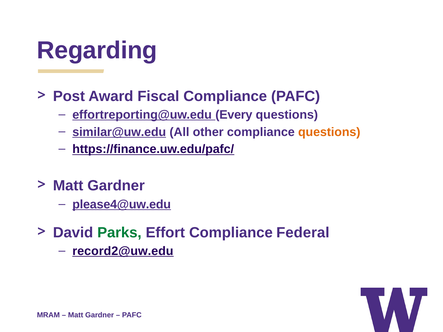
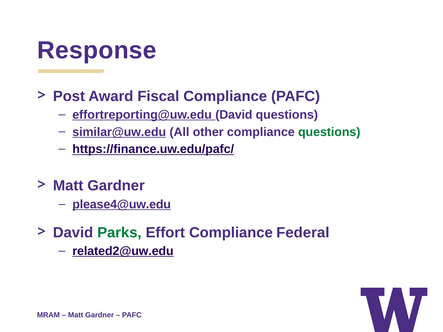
Regarding: Regarding -> Response
effortreporting@uw.edu Every: Every -> David
questions at (329, 132) colour: orange -> green
record2@uw.edu: record2@uw.edu -> related2@uw.edu
